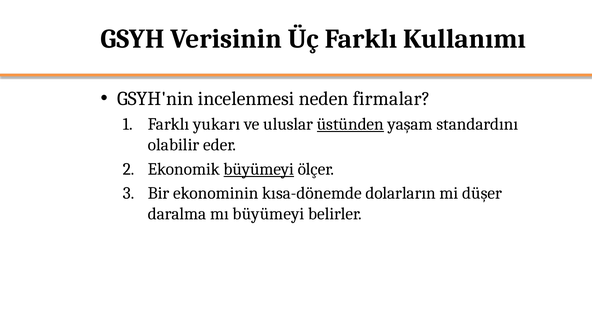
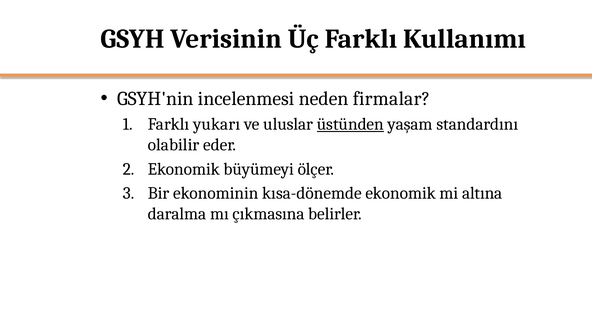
büyümeyi at (259, 169) underline: present -> none
kısa-dönemde dolarların: dolarların -> ekonomik
düşer: düşer -> altına
mı büyümeyi: büyümeyi -> çıkmasına
